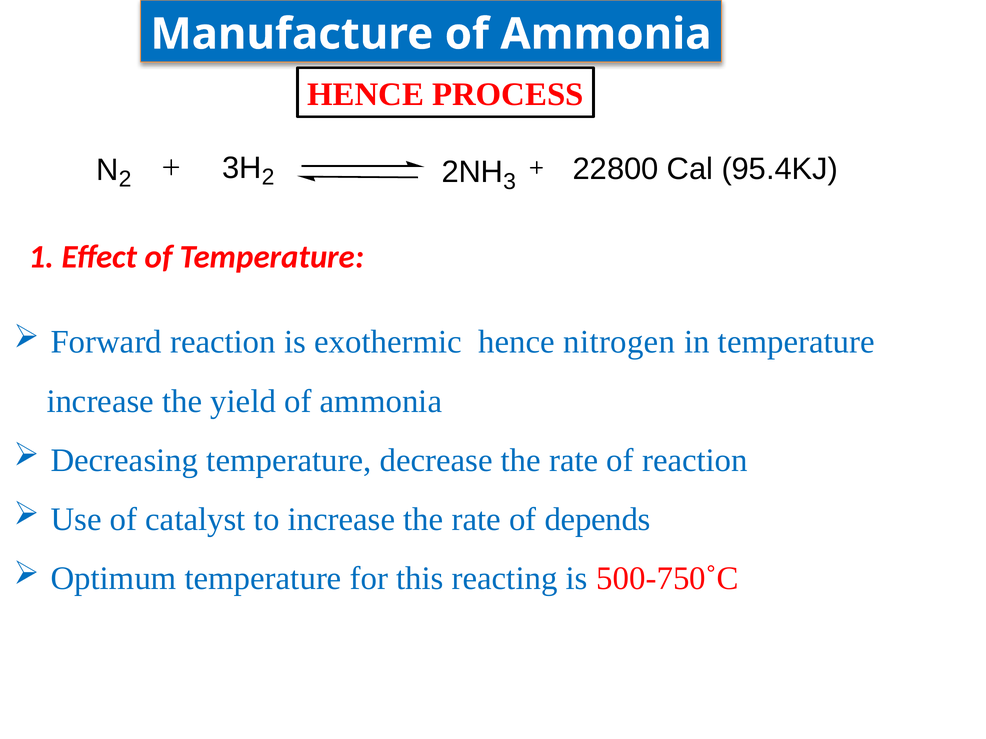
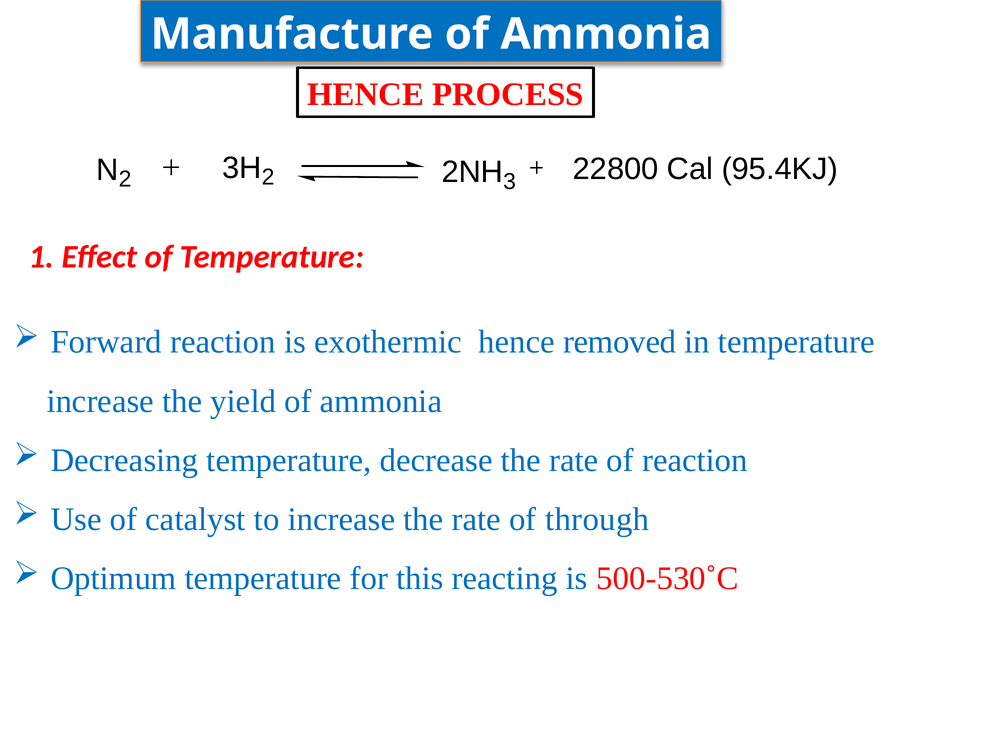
nitrogen: nitrogen -> removed
depends: depends -> through
500-750˚C: 500-750˚C -> 500-530˚C
